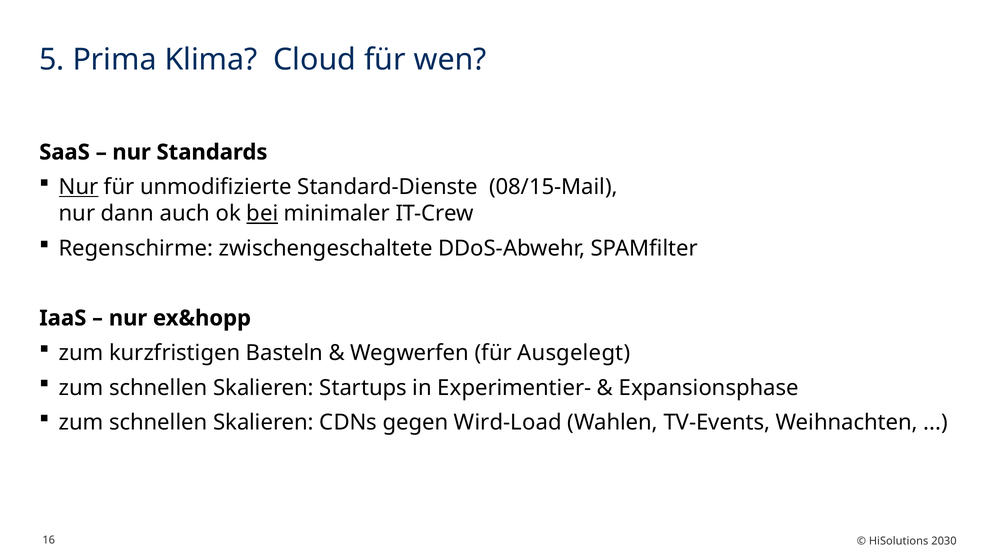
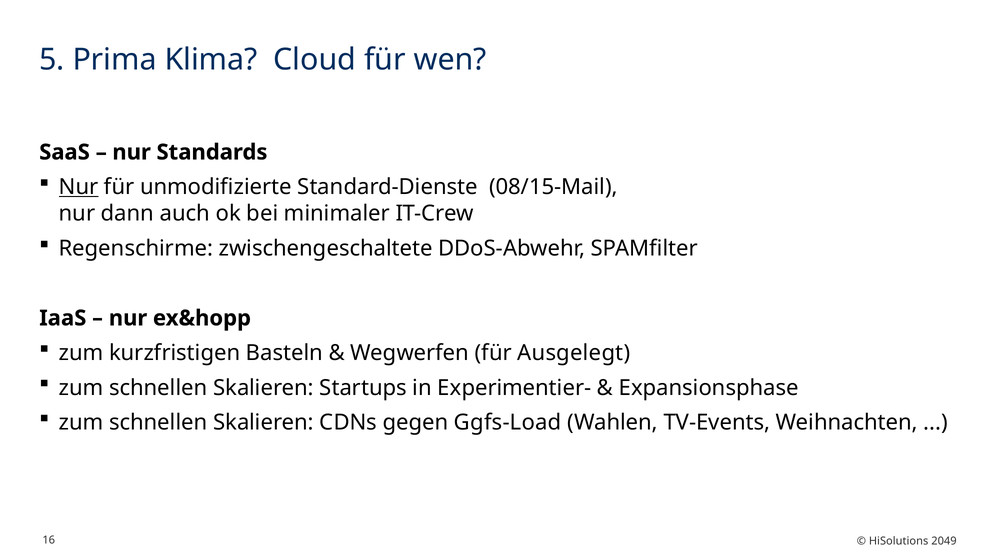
bei underline: present -> none
Wird-Load: Wird-Load -> Ggfs-Load
2030: 2030 -> 2049
